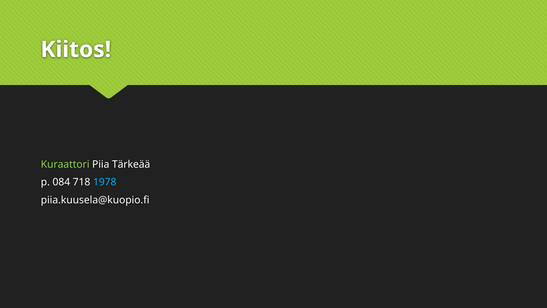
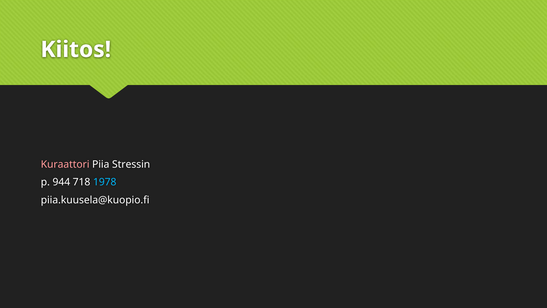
Kuraattori colour: light green -> pink
Tärkeää: Tärkeää -> Stressin
084: 084 -> 944
